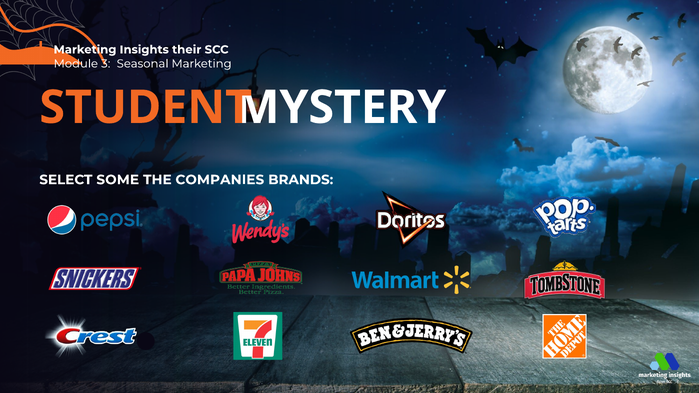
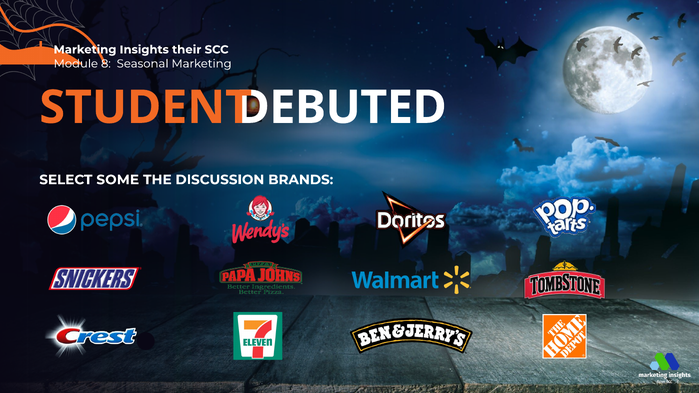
3: 3 -> 8
MYSTERY: MYSTERY -> DEBUTED
COMPANIES: COMPANIES -> DISCUSSION
